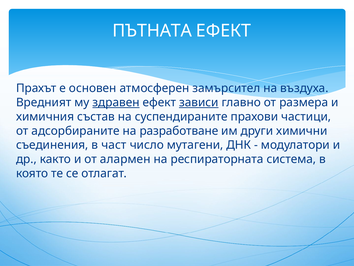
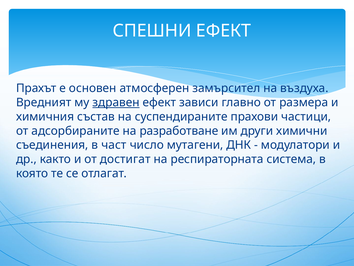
ПЪТНАТА: ПЪТНАТА -> СПЕШНИ
зависи underline: present -> none
алармен: алармен -> достигат
